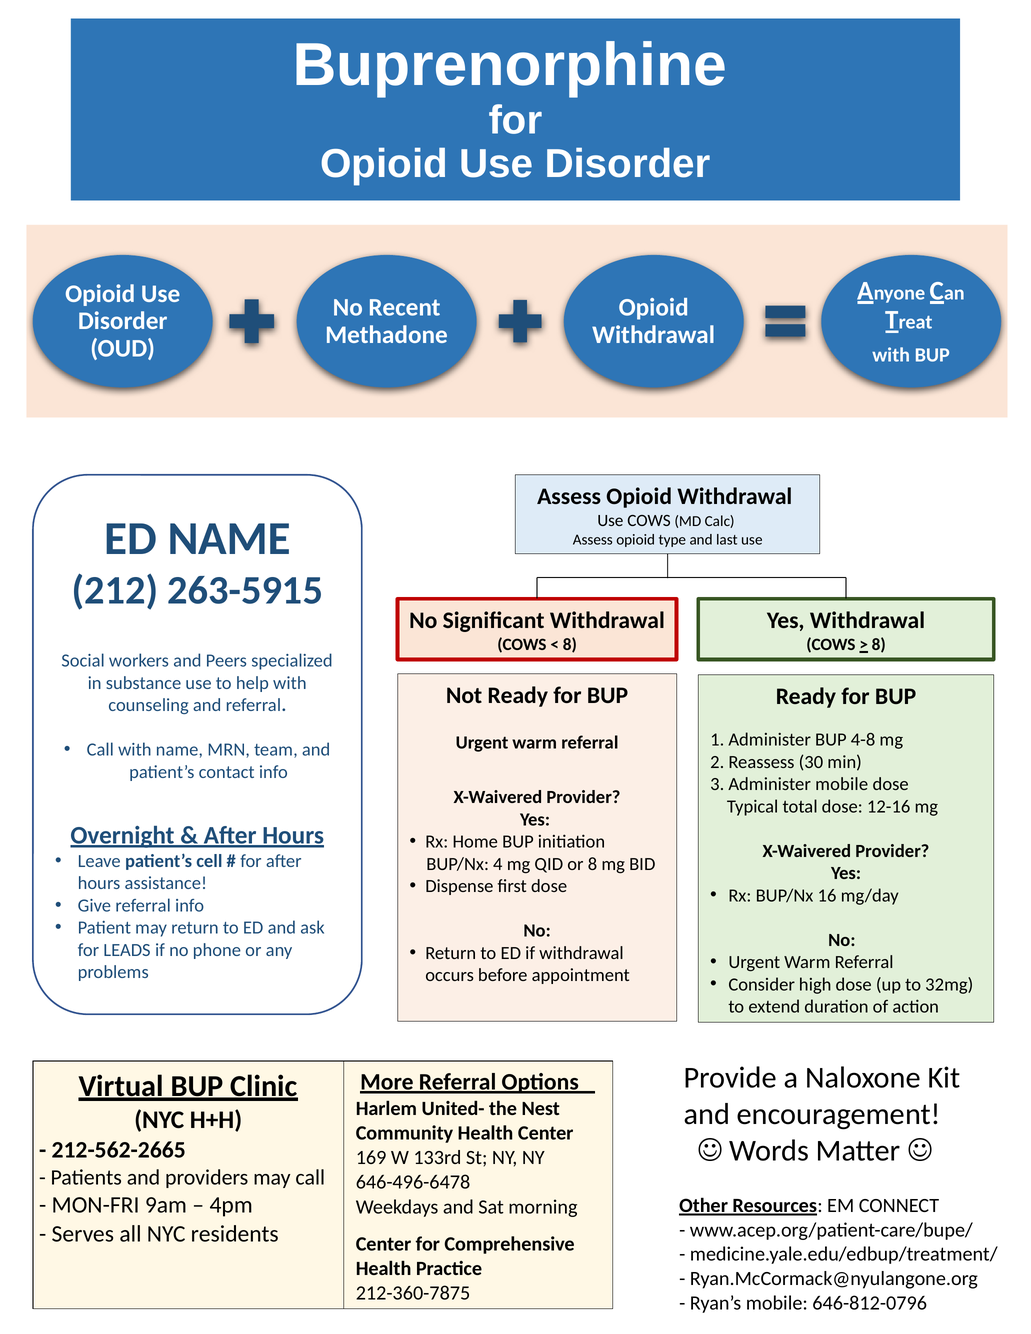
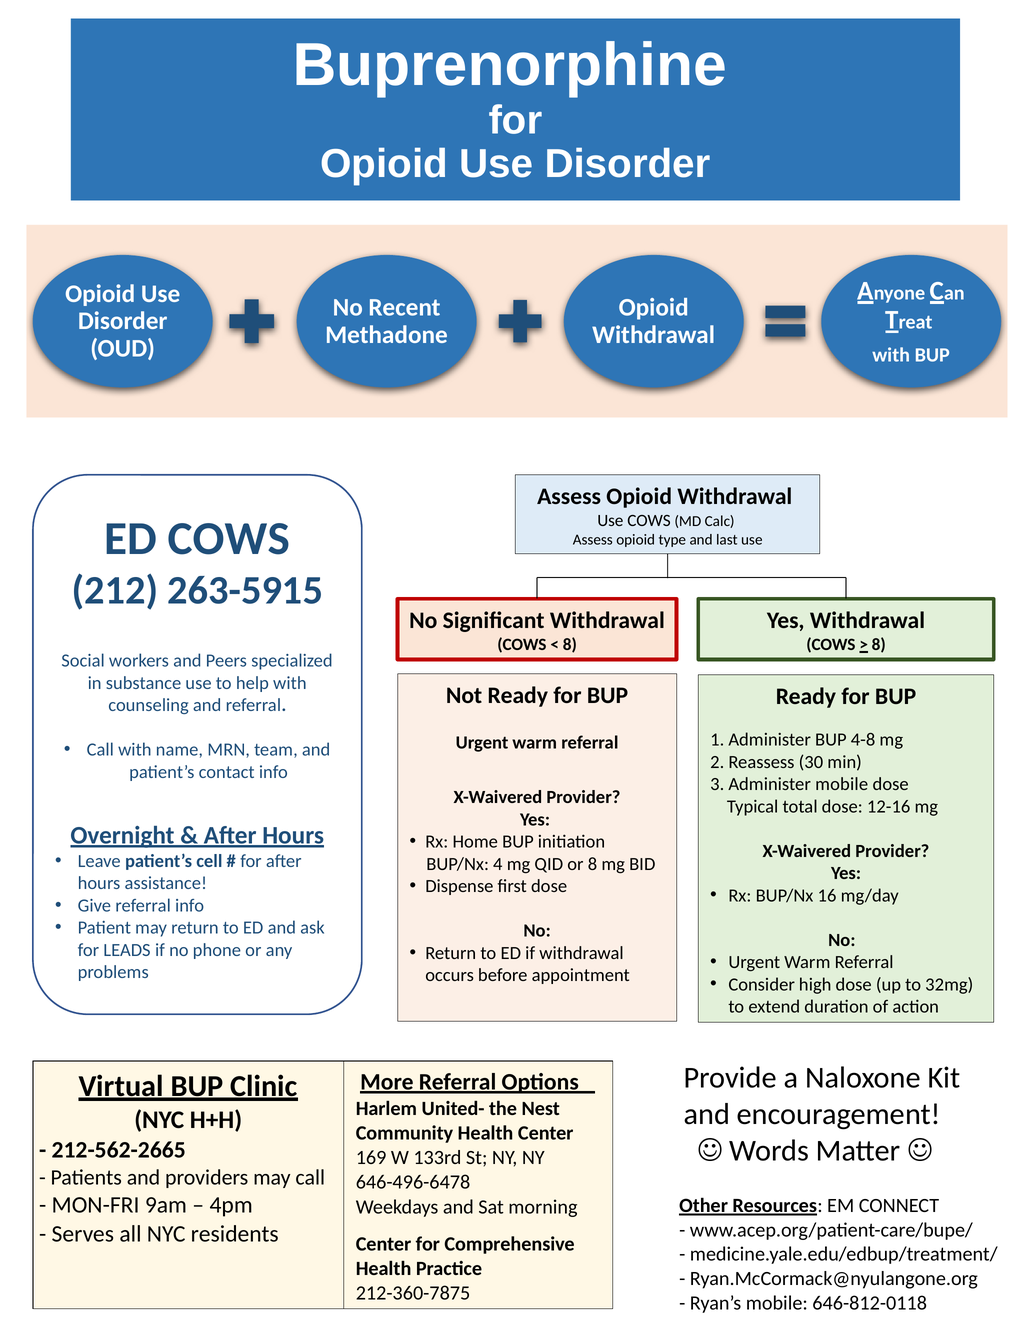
ED NAME: NAME -> COWS
646-812-0796: 646-812-0796 -> 646-812-0118
